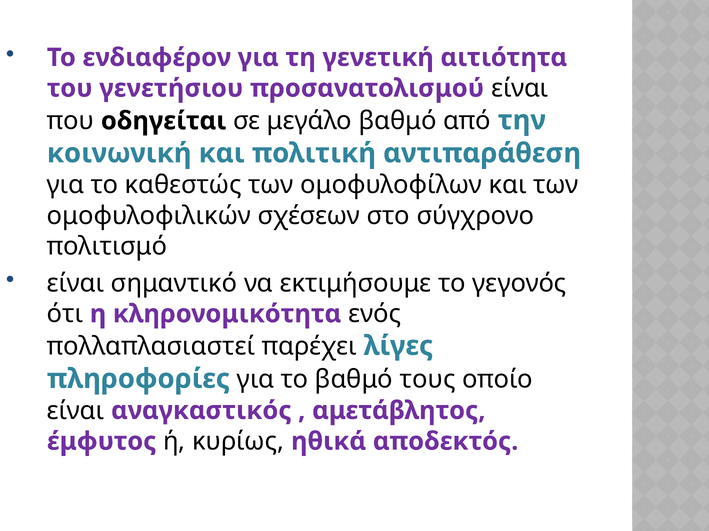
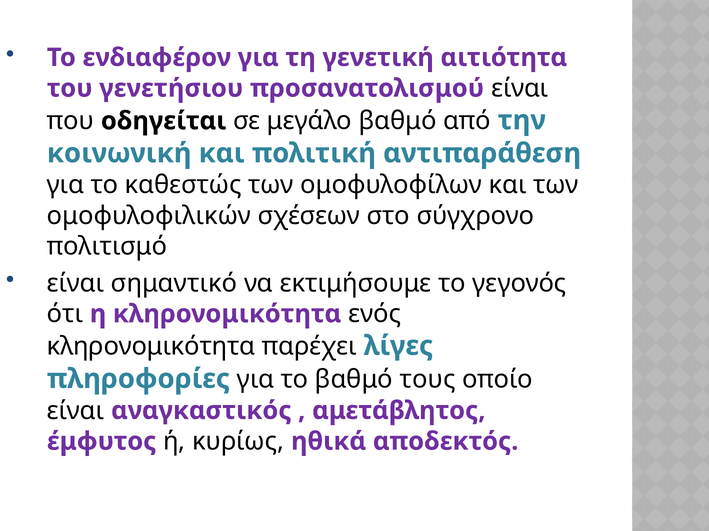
πολλαπλασιαστεί at (151, 347): πολλαπλασιαστεί -> κληρονομικότητα
